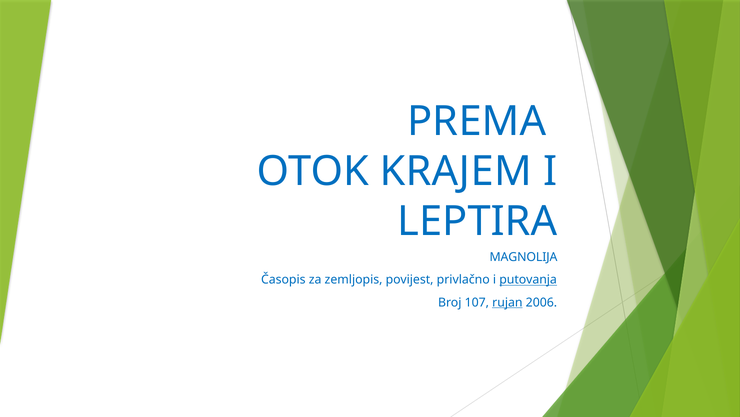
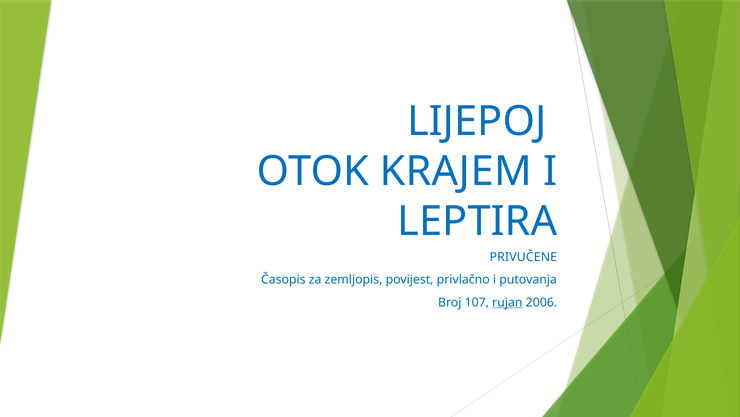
PREMA: PREMA -> LIJEPOJ
MAGNOLIJA: MAGNOLIJA -> PRIVUČENE
putovanja underline: present -> none
